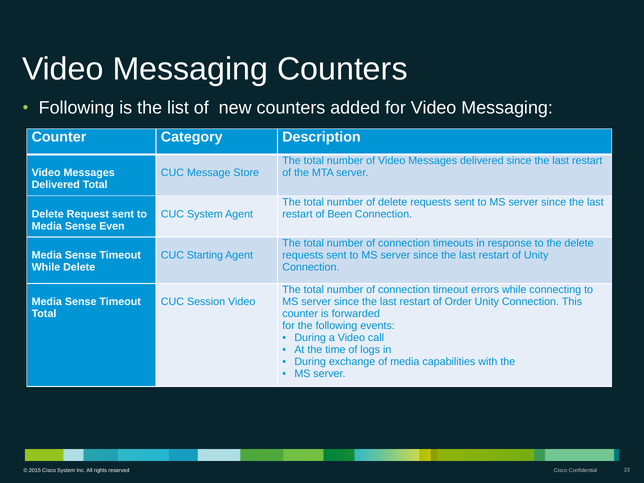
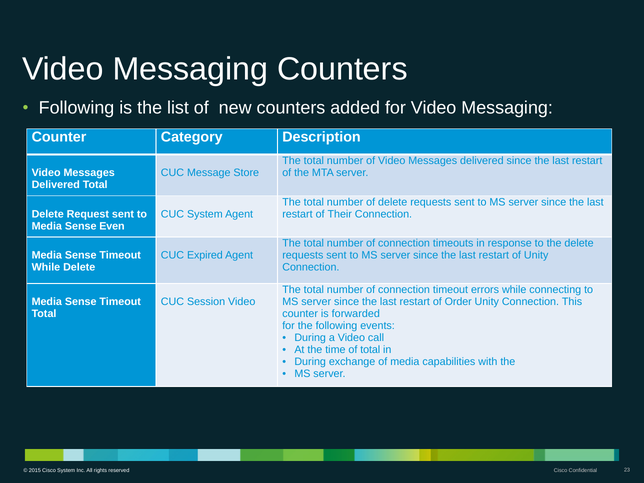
Been: Been -> Their
Starting: Starting -> Expired
of logs: logs -> total
